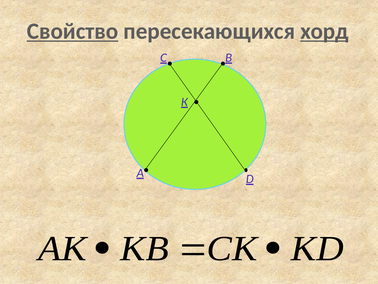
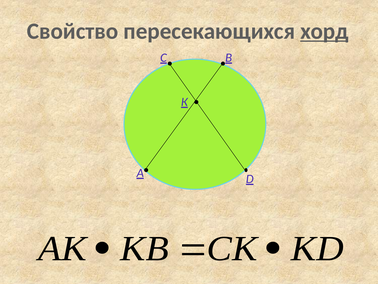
Свойство underline: present -> none
